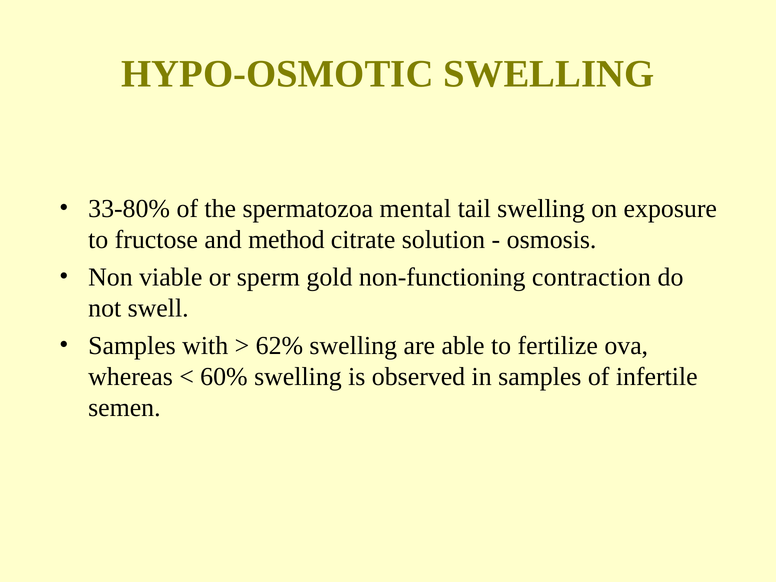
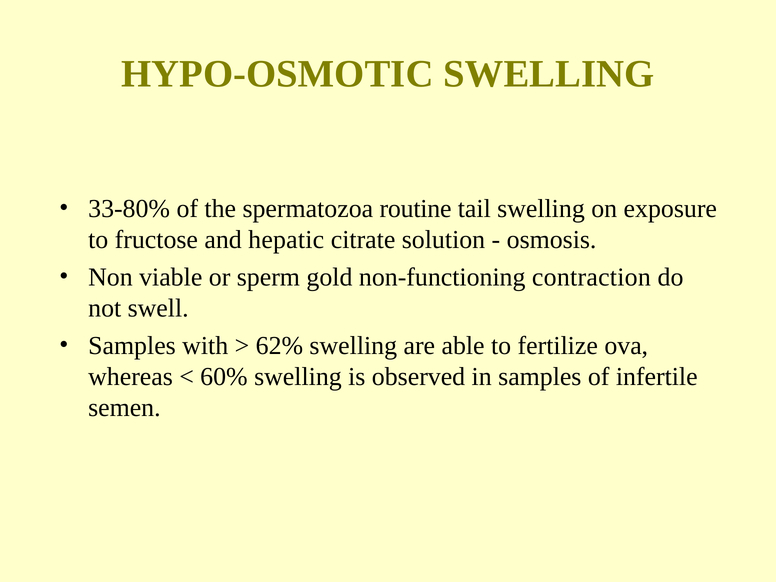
mental: mental -> routine
method: method -> hepatic
